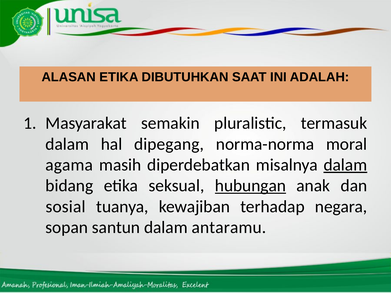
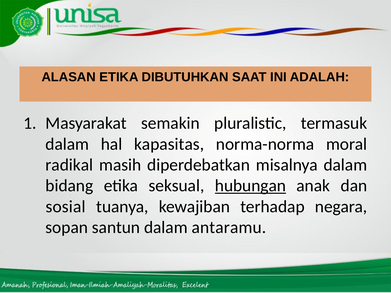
dipegang: dipegang -> kapasitas
agama: agama -> radikal
dalam at (345, 165) underline: present -> none
